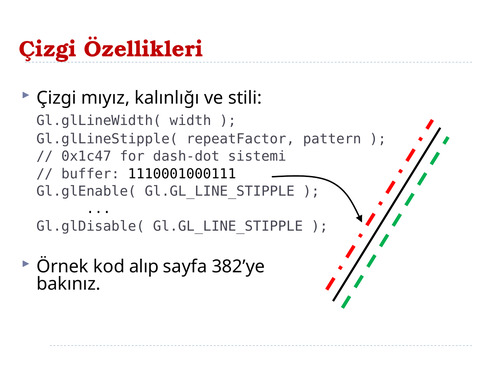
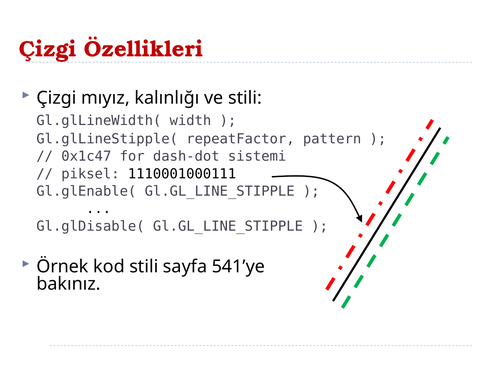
buffer: buffer -> piksel
kod alıp: alıp -> stili
382’ye: 382’ye -> 541’ye
